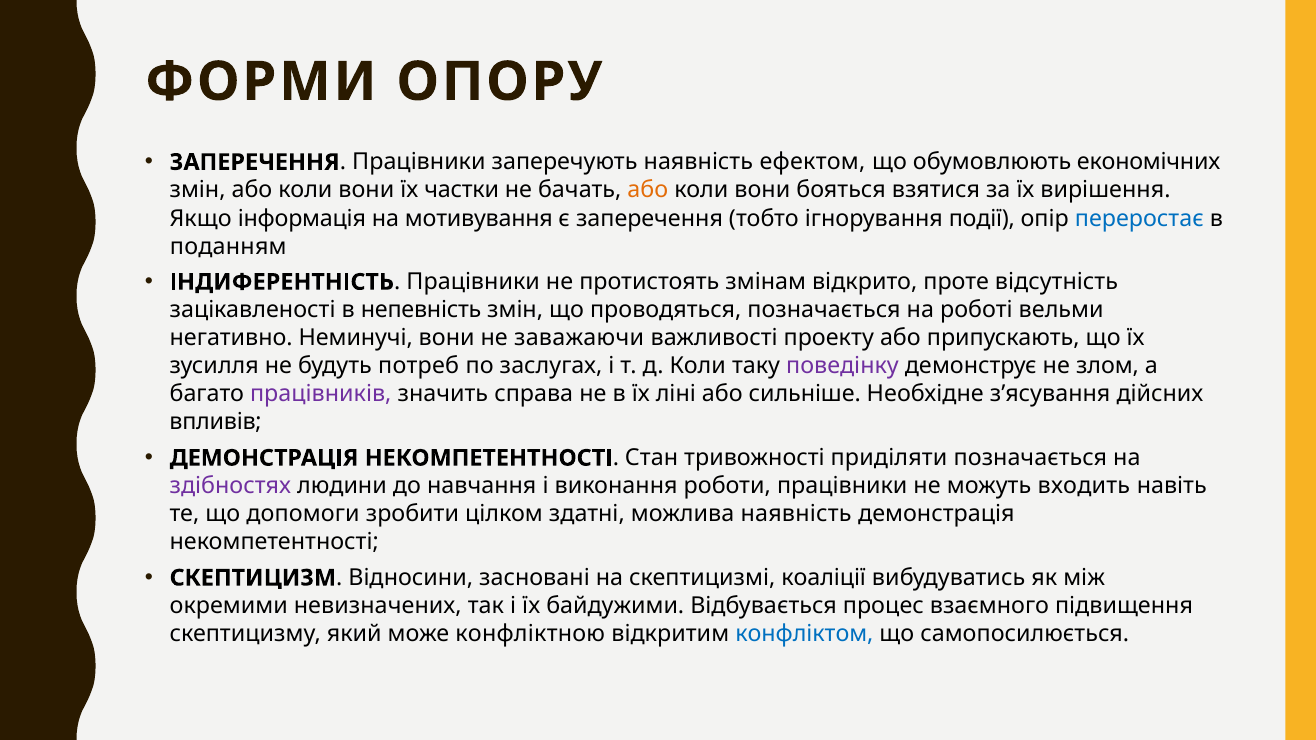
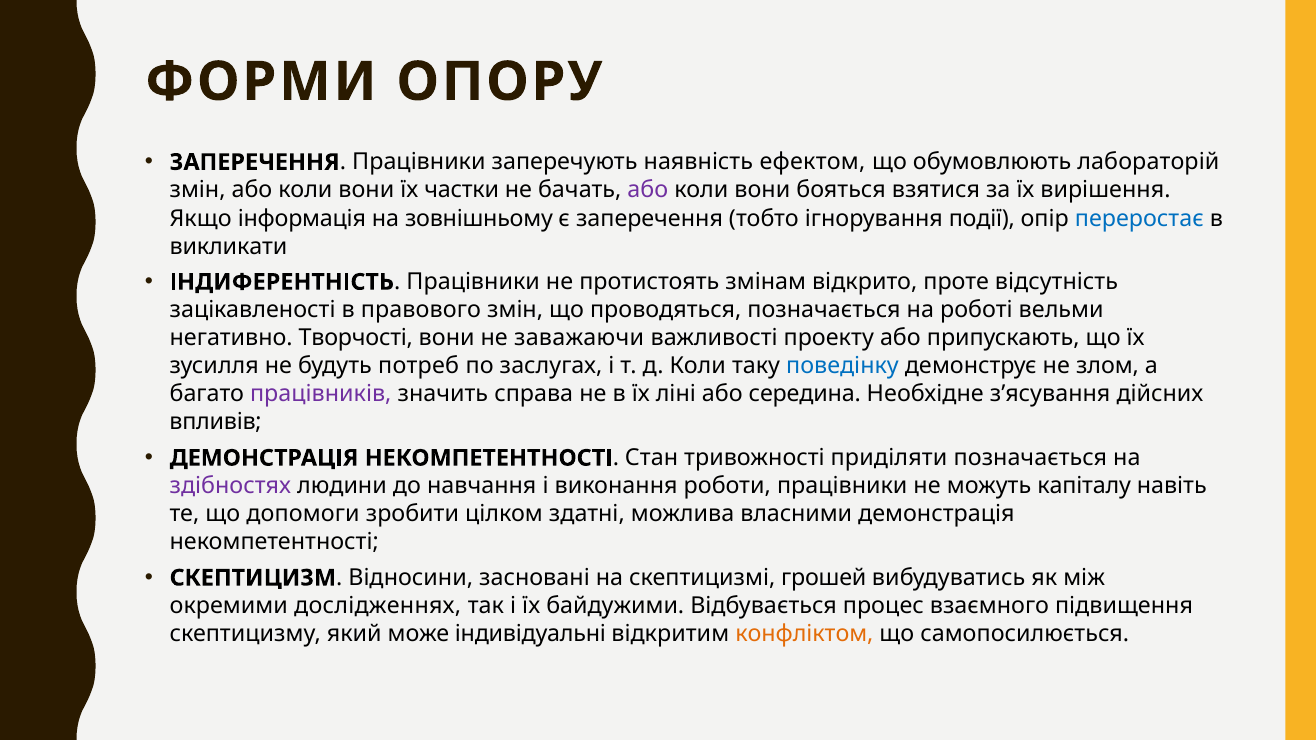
економічних: економічних -> лабораторій
або at (648, 190) colour: orange -> purple
мотивування: мотивування -> зовнішньому
поданням: поданням -> викликати
непевність: непевність -> правового
Неминучі: Неминучі -> Творчості
поведінку colour: purple -> blue
сильніше: сильніше -> середина
входить: входить -> капіталу
можлива наявність: наявність -> власними
коаліції: коаліції -> грошей
невизначених: невизначених -> дослідженнях
конфліктною: конфліктною -> індивідуальні
конфліктом colour: blue -> orange
